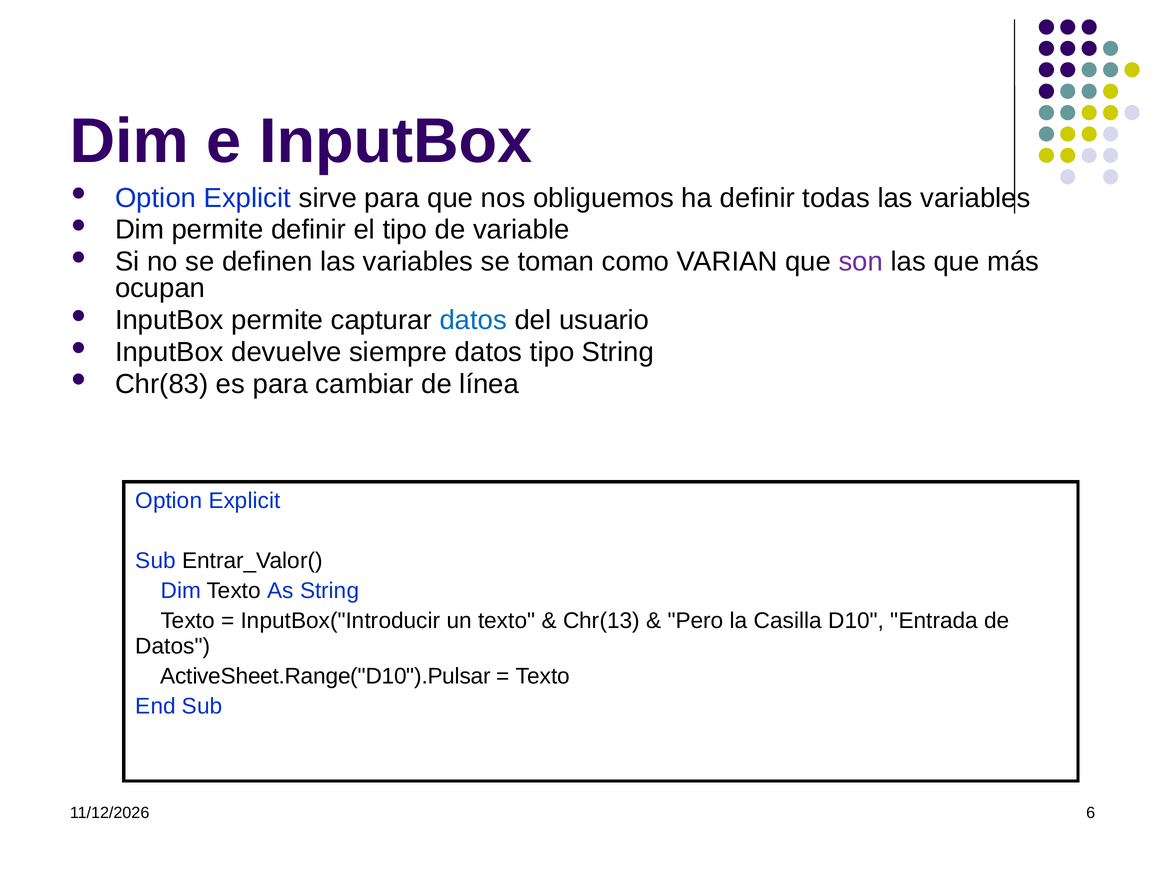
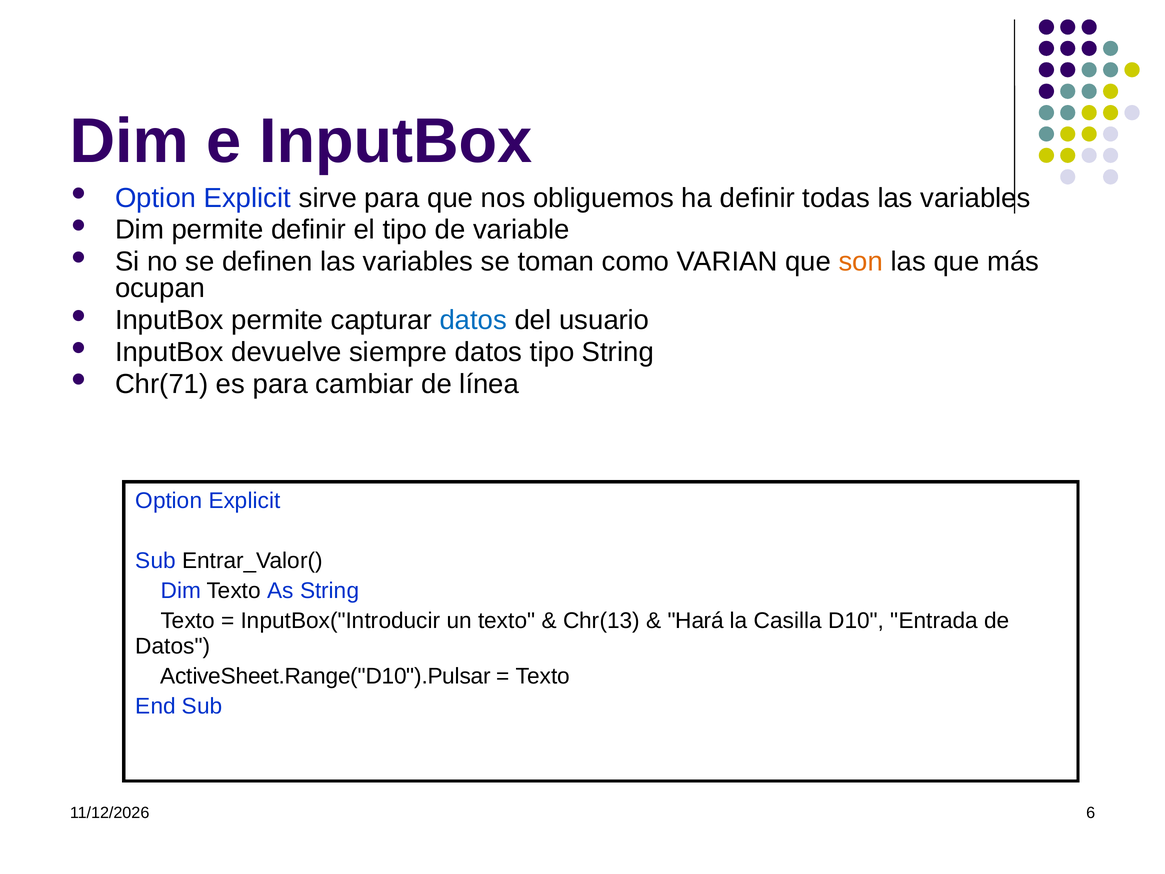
son colour: purple -> orange
Chr(83: Chr(83 -> Chr(71
Pero: Pero -> Hará
